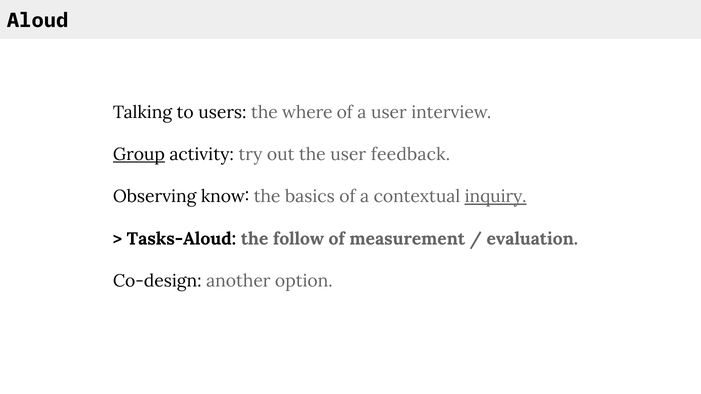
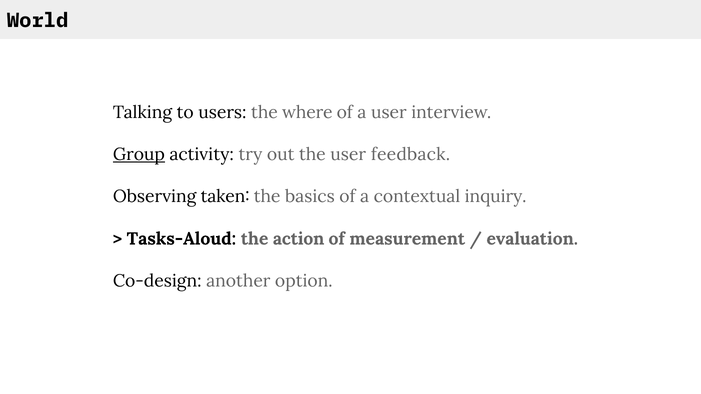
Aloud: Aloud -> World
know: know -> taken
inquiry underline: present -> none
follow: follow -> action
